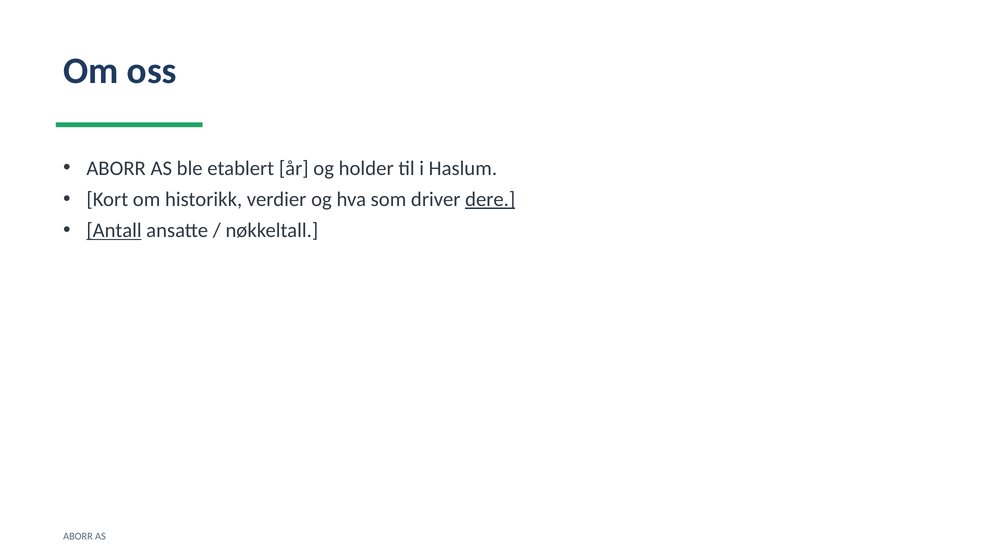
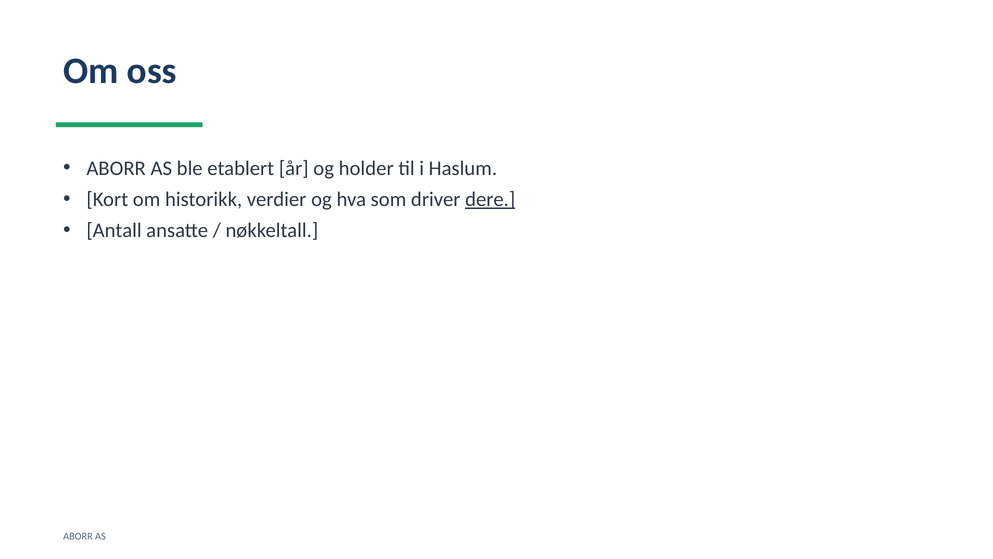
Antall underline: present -> none
